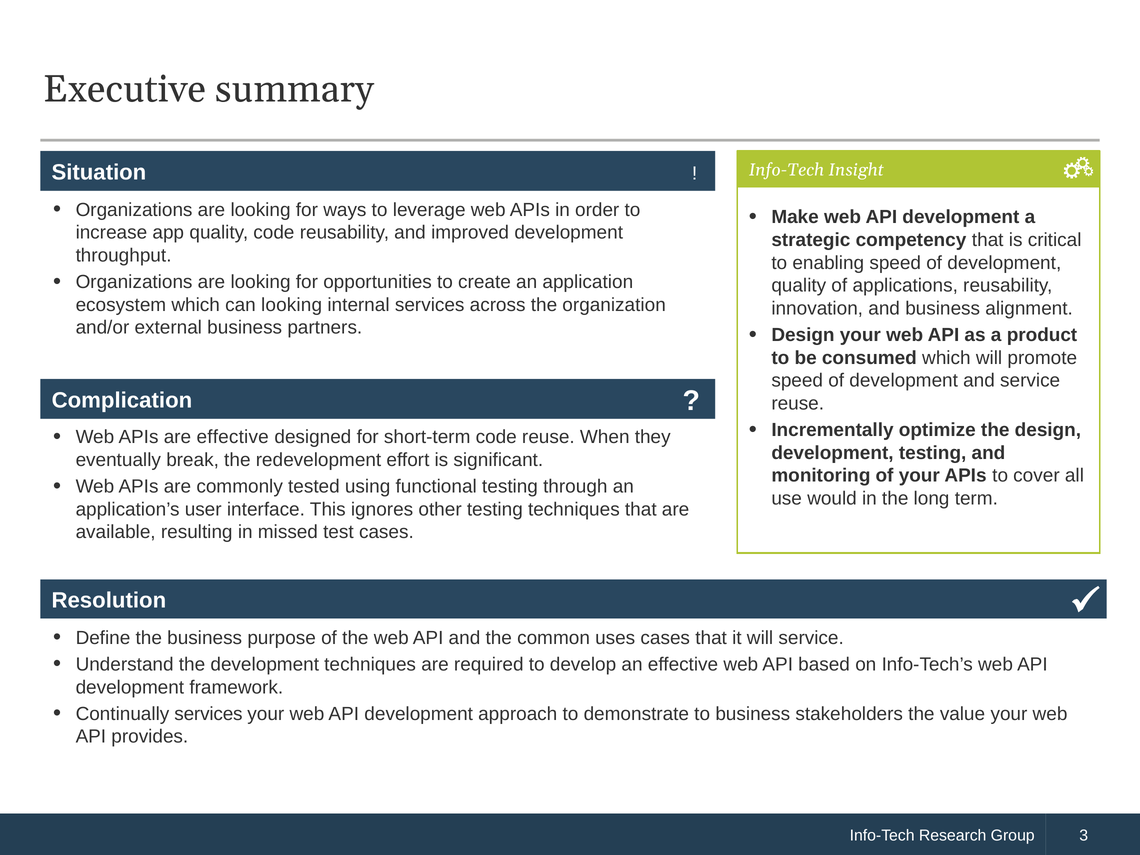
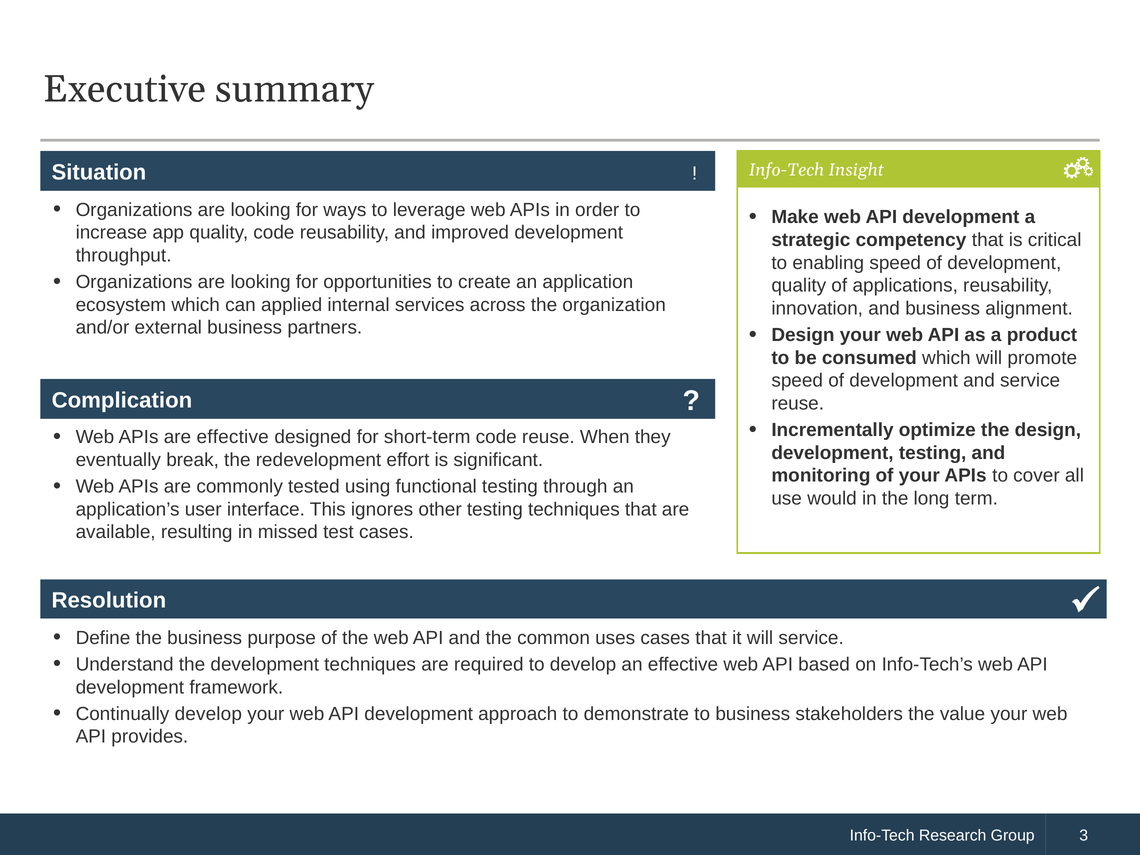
can looking: looking -> applied
Continually services: services -> develop
